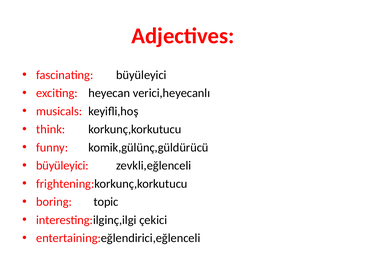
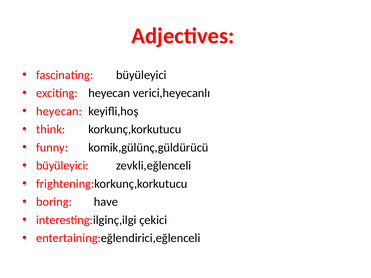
musicals at (59, 111): musicals -> heyecan
topic: topic -> have
